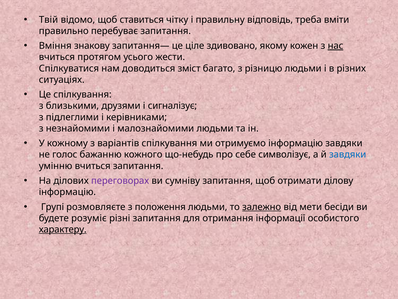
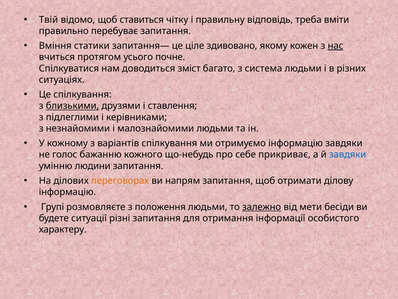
знакову: знакову -> статики
жести: жести -> почне
різницю: різницю -> система
близькими underline: none -> present
сигналізує: сигналізує -> ставлення
символізує: символізує -> прикриває
умінню вчиться: вчиться -> людини
переговорах colour: purple -> orange
сумніву: сумніву -> напрям
розуміє: розуміє -> ситуації
характеру underline: present -> none
